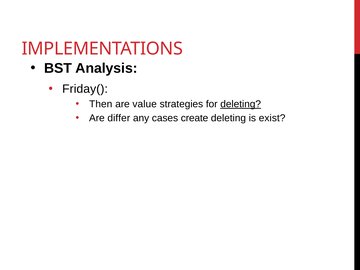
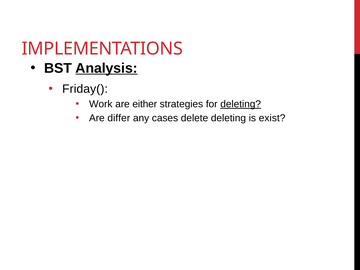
Analysis underline: none -> present
Then: Then -> Work
value: value -> either
create: create -> delete
